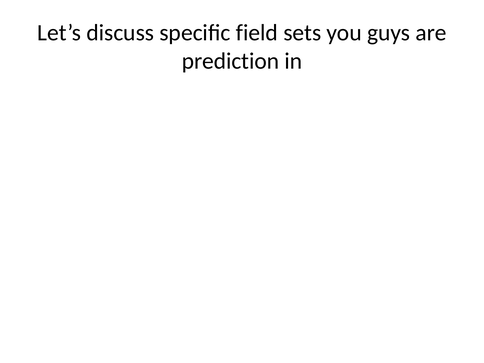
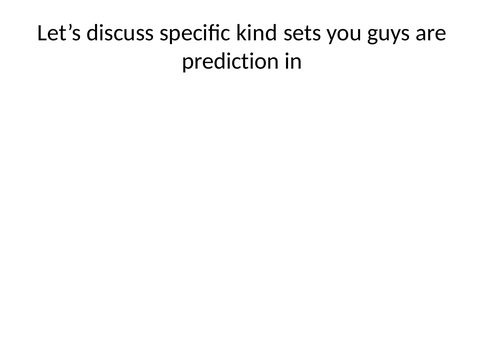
field: field -> kind
